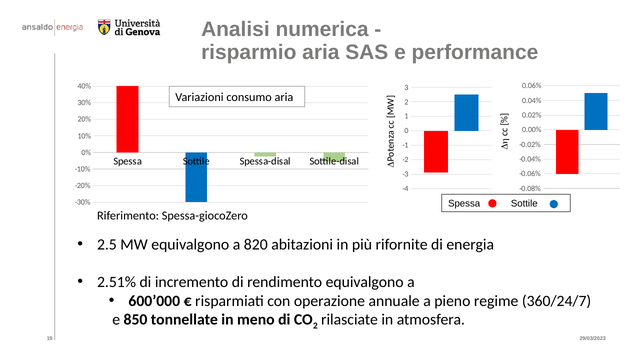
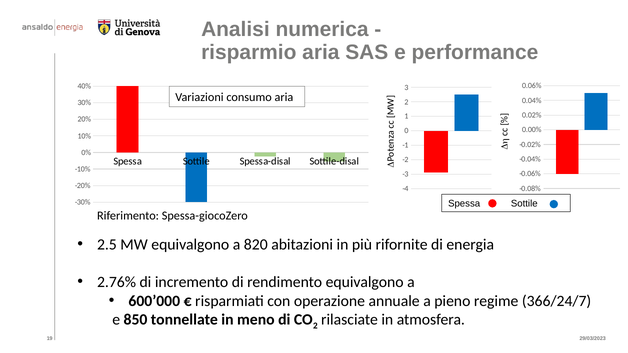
2.51%: 2.51% -> 2.76%
360/24/7: 360/24/7 -> 366/24/7
